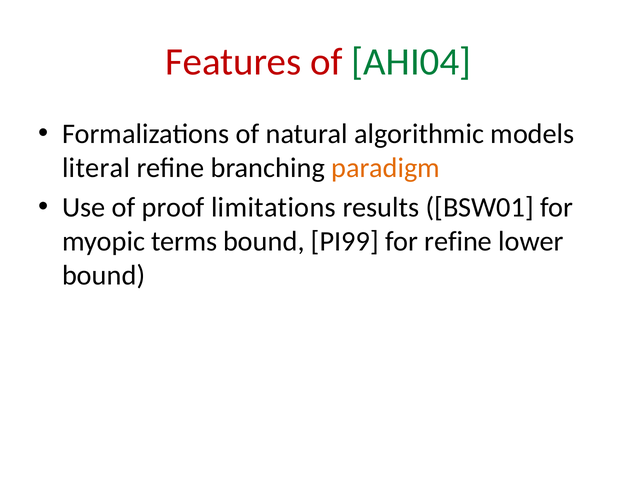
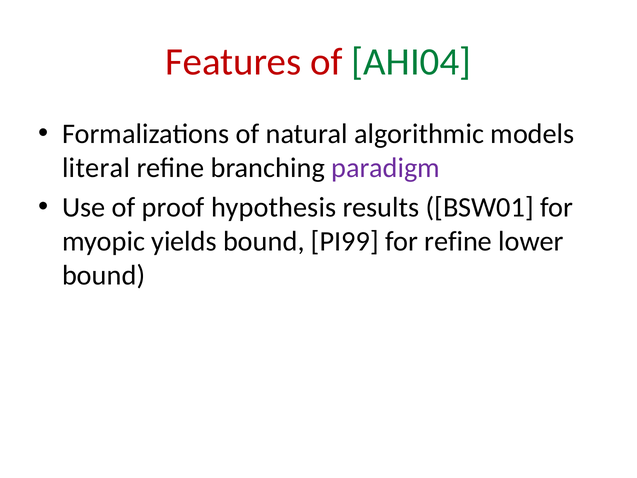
paradigm colour: orange -> purple
limitations: limitations -> hypothesis
terms: terms -> yields
